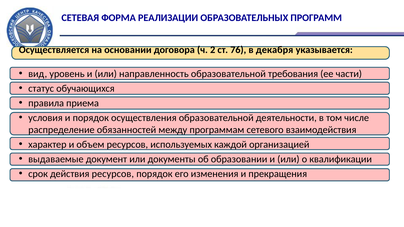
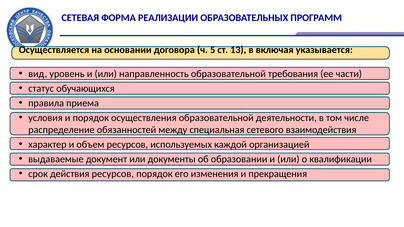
2: 2 -> 5
76: 76 -> 13
декабря: декабря -> включая
программам: программам -> специальная
